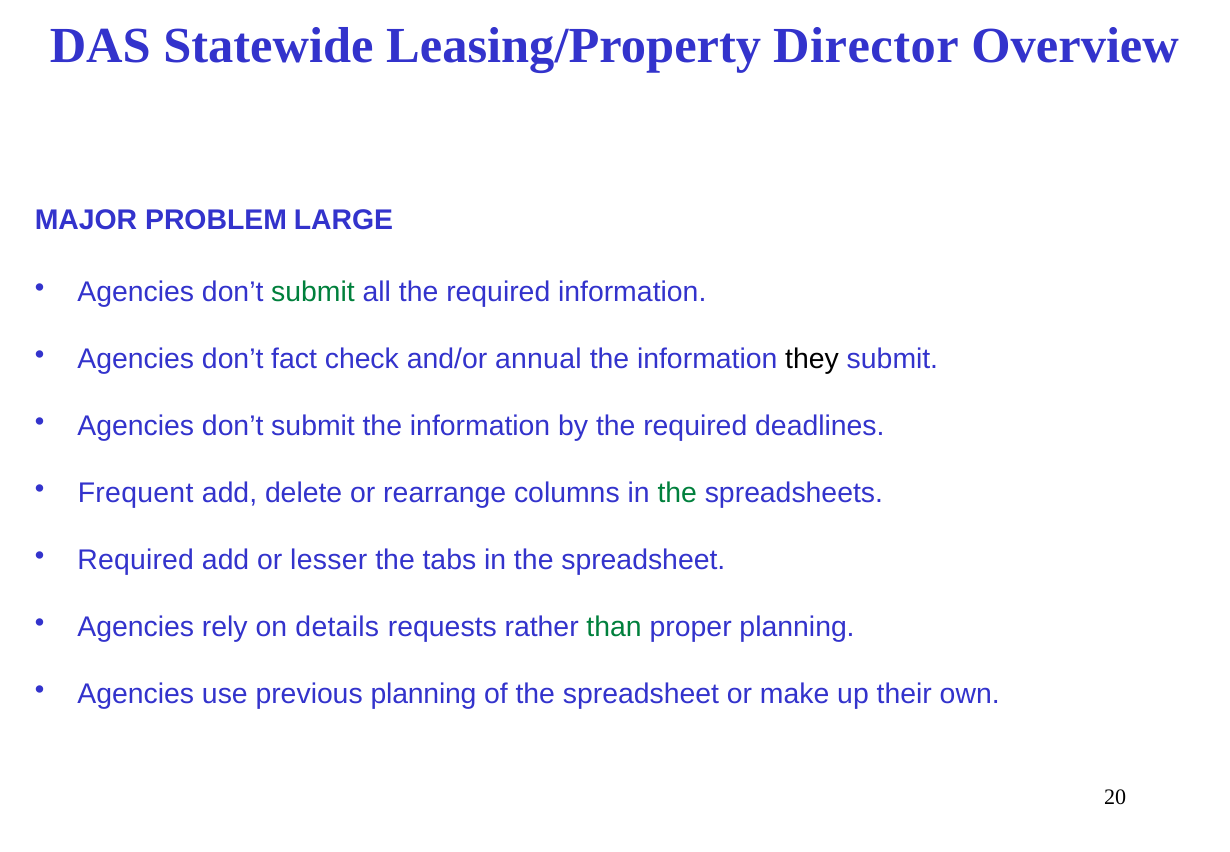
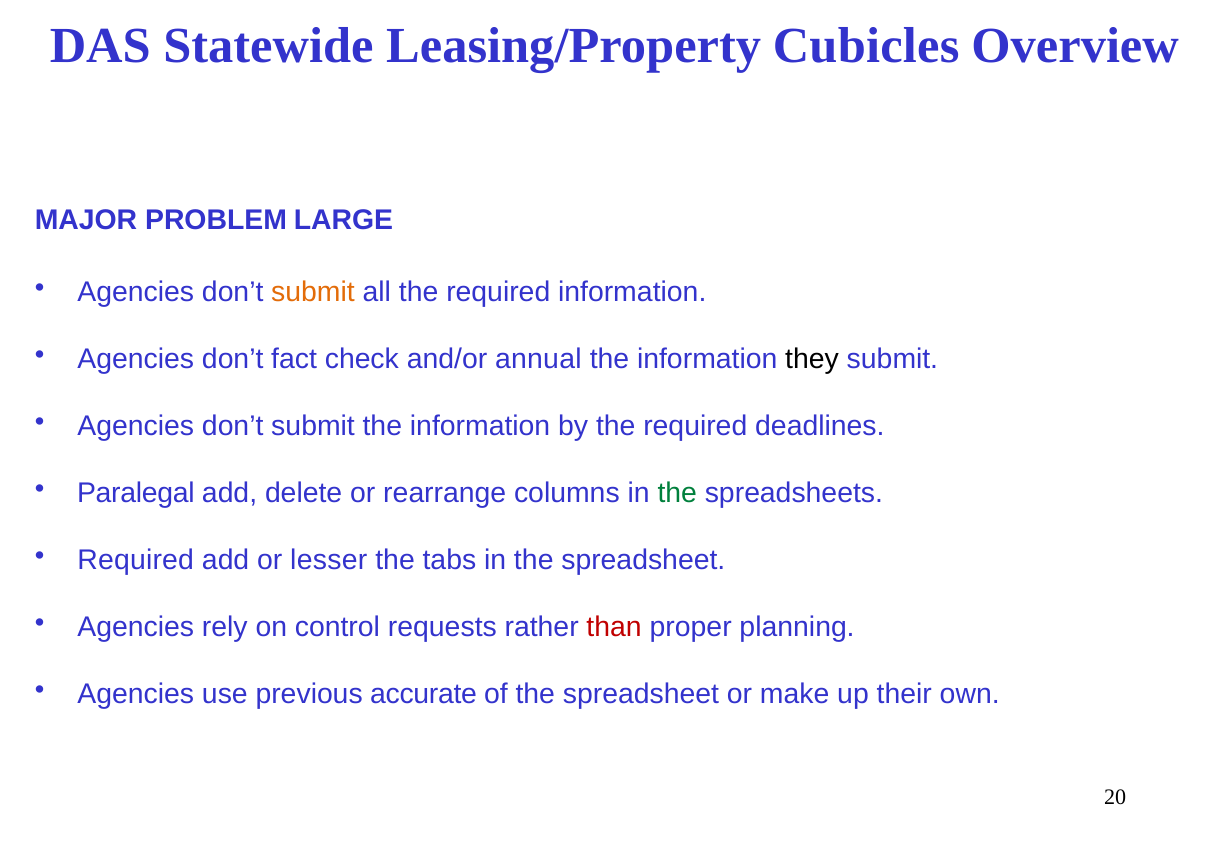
Director: Director -> Cubicles
submit at (313, 292) colour: green -> orange
Frequent: Frequent -> Paralegal
details: details -> control
than colour: green -> red
previous planning: planning -> accurate
